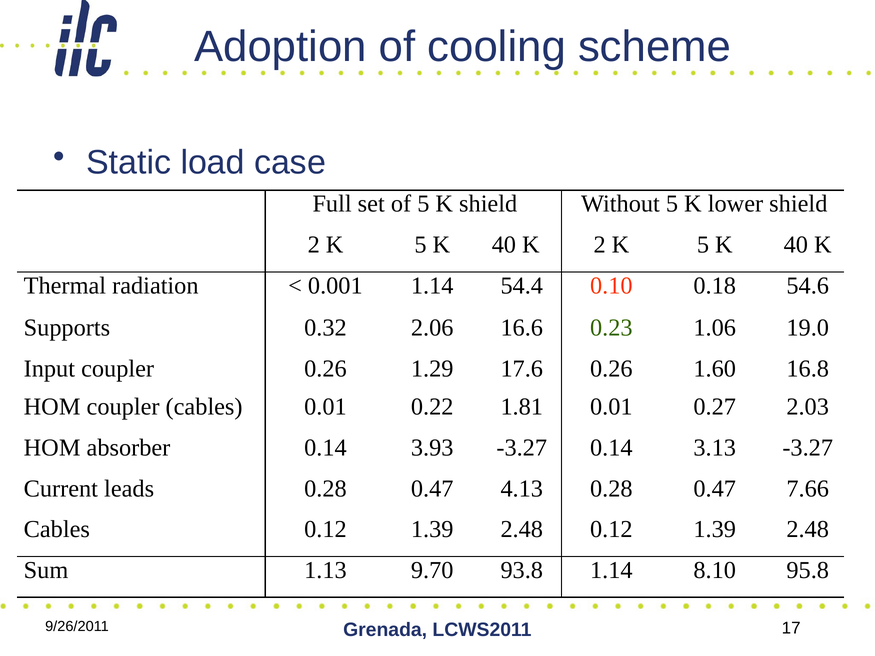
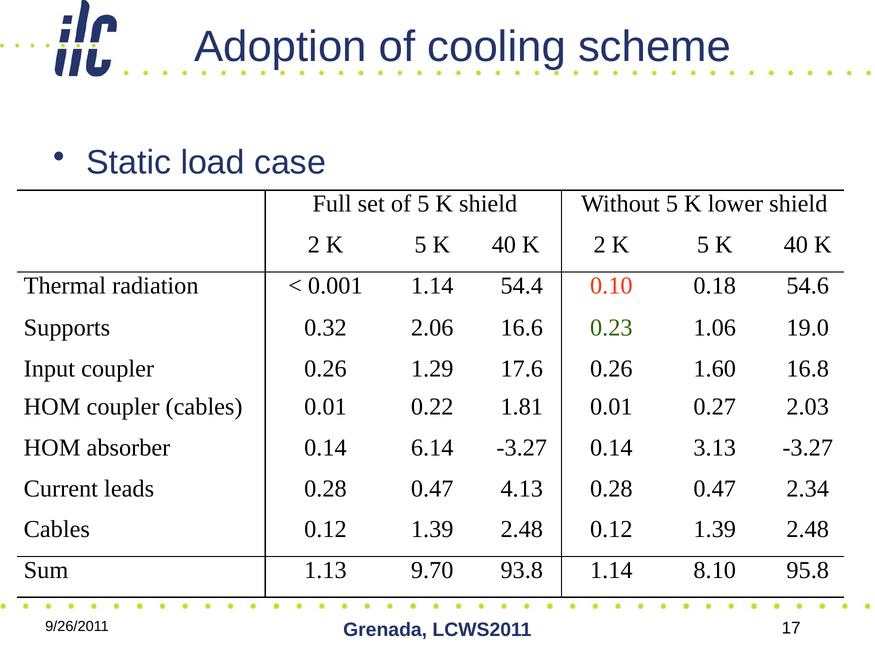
3.93: 3.93 -> 6.14
7.66: 7.66 -> 2.34
